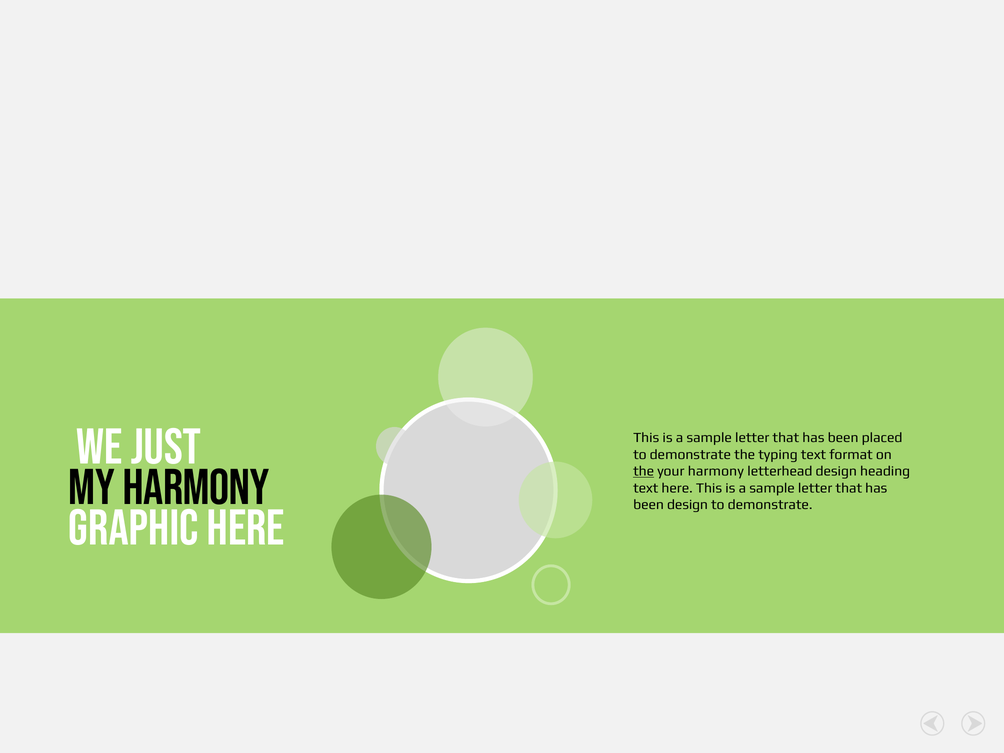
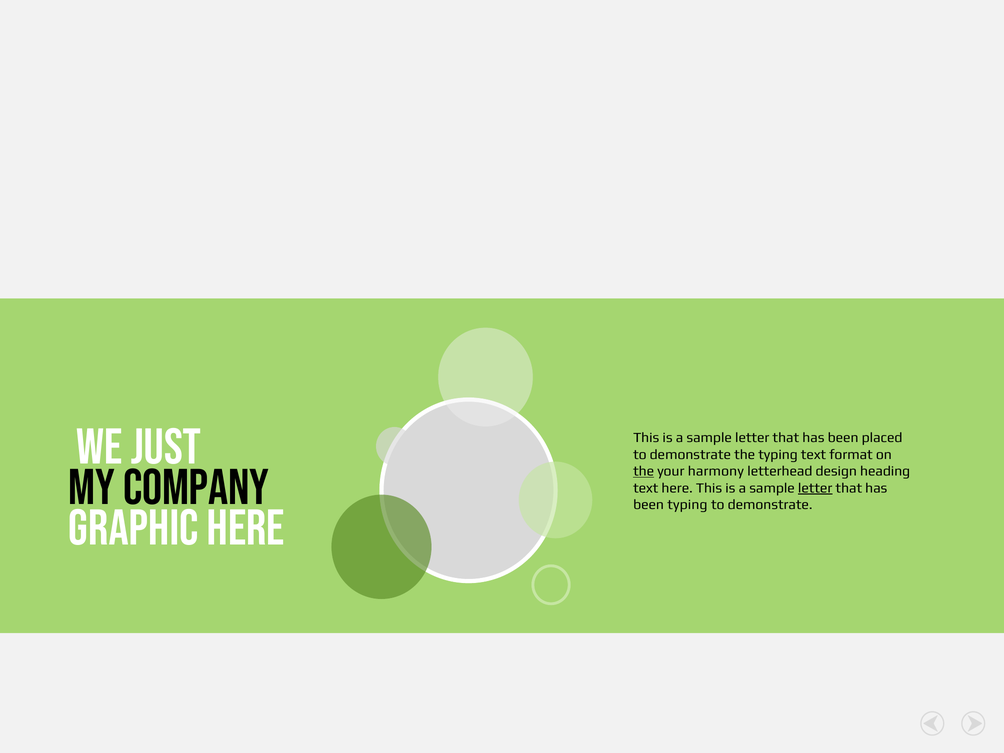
MY HARMONY: HARMONY -> COMPANY
letter at (815, 488) underline: none -> present
been design: design -> typing
